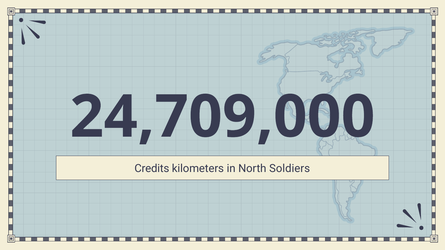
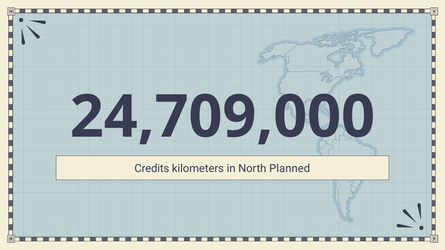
Soldiers: Soldiers -> Planned
